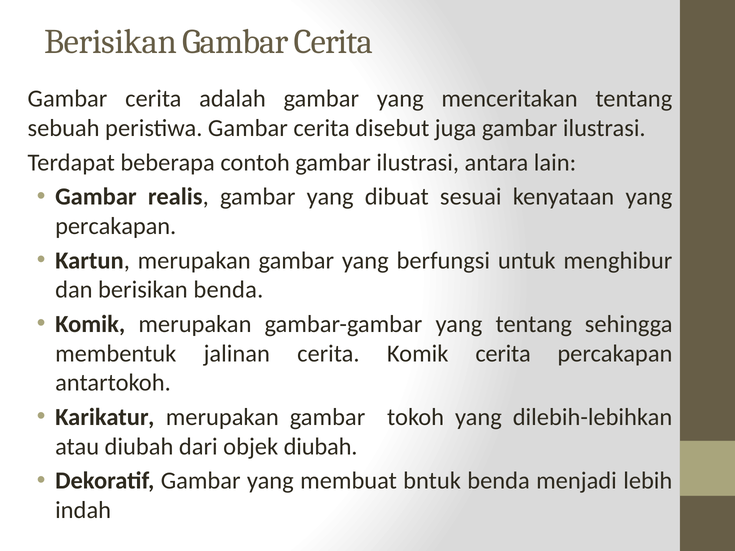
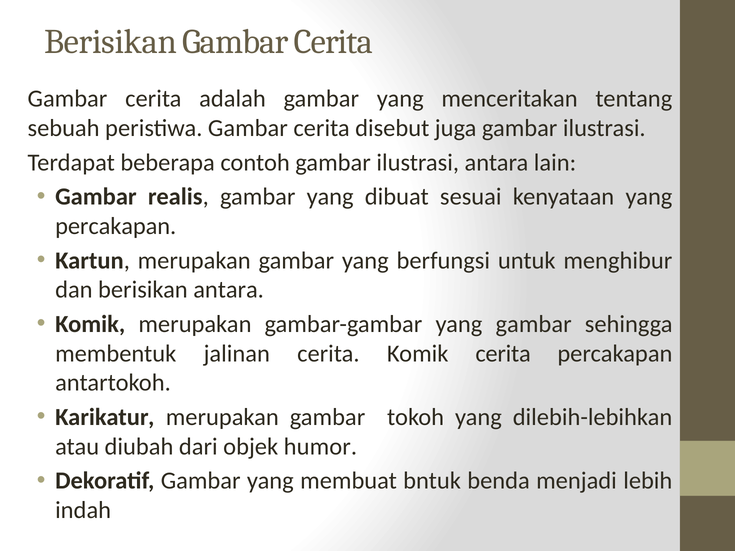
berisikan benda: benda -> antara
yang tentang: tentang -> gambar
objek diubah: diubah -> humor
